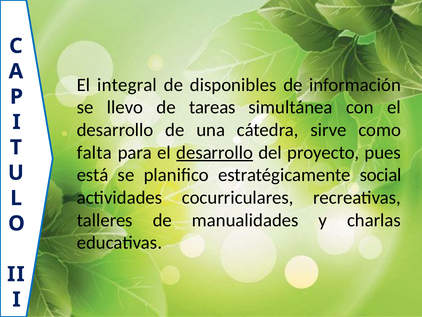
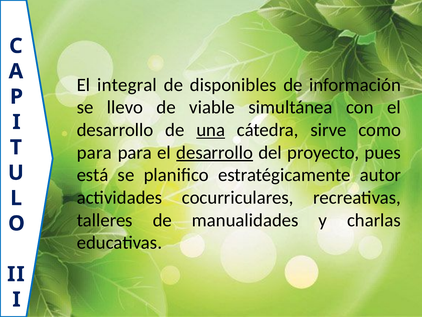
tareas: tareas -> viable
una underline: none -> present
falta at (94, 152): falta -> para
social: social -> autor
